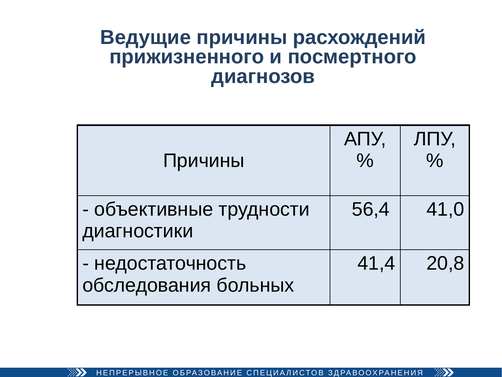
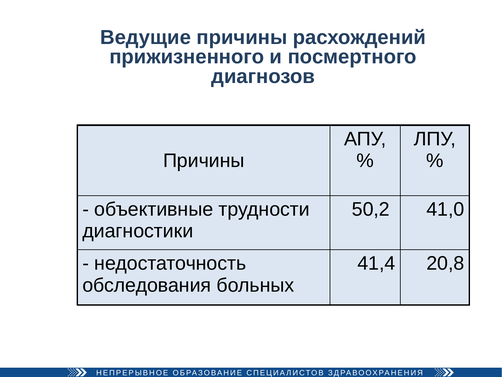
56,4: 56,4 -> 50,2
